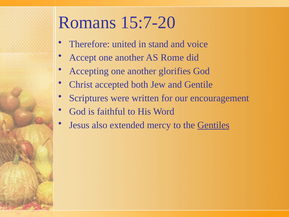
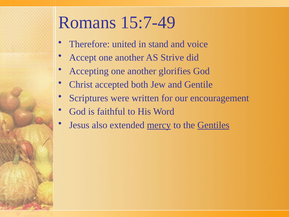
15:7-20: 15:7-20 -> 15:7-49
Rome: Rome -> Strive
mercy underline: none -> present
